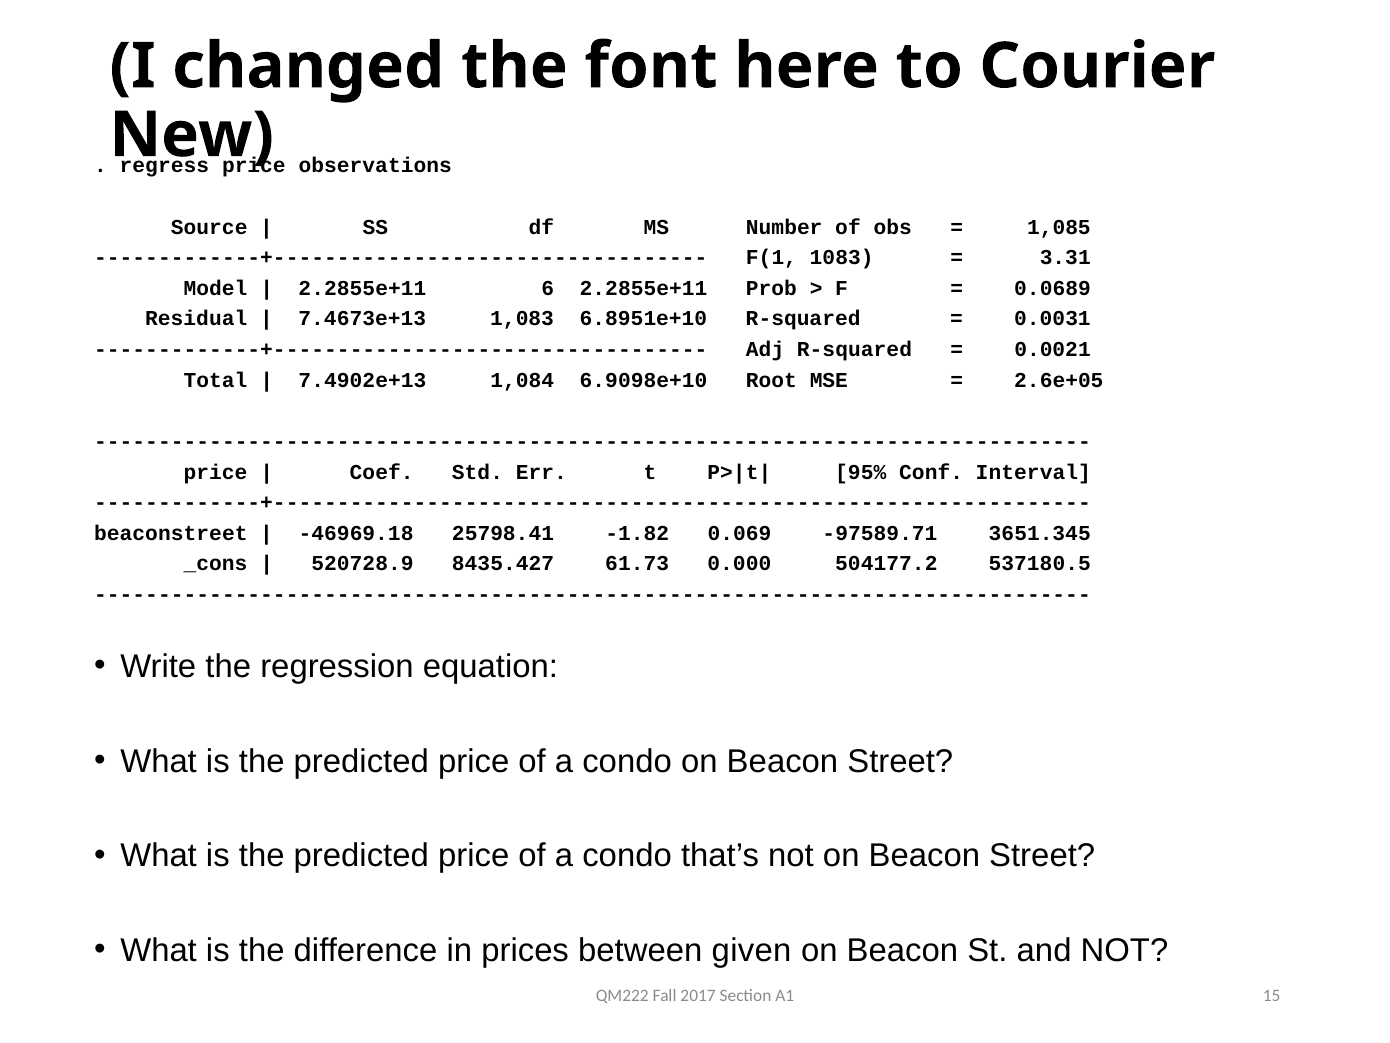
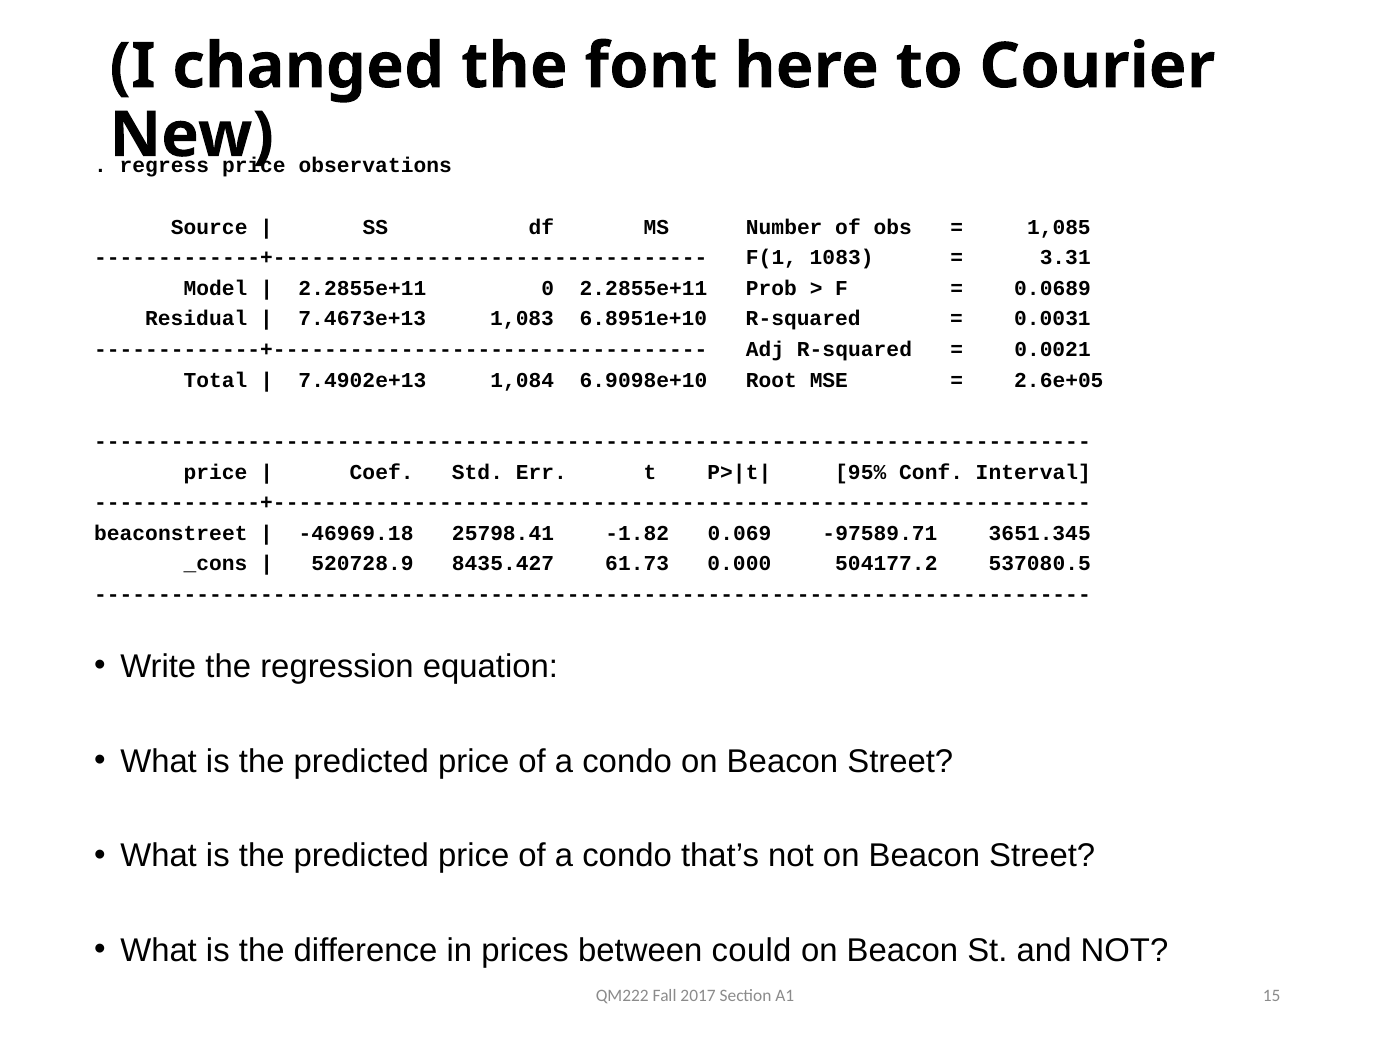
6: 6 -> 0
537180.5: 537180.5 -> 537080.5
given: given -> could
